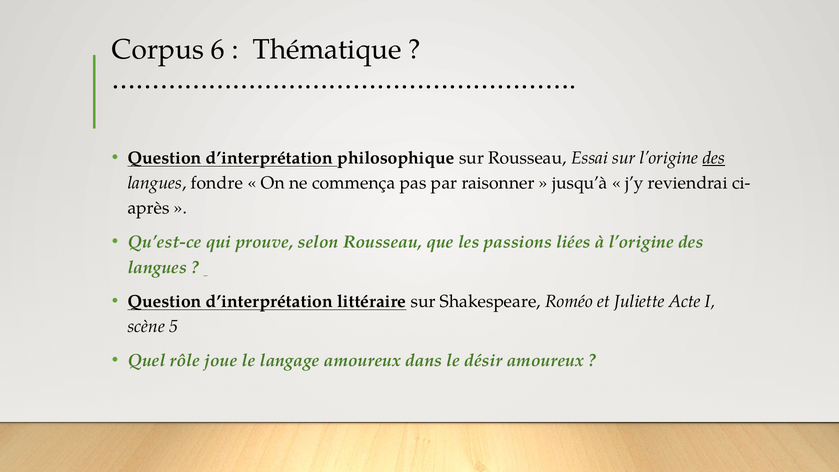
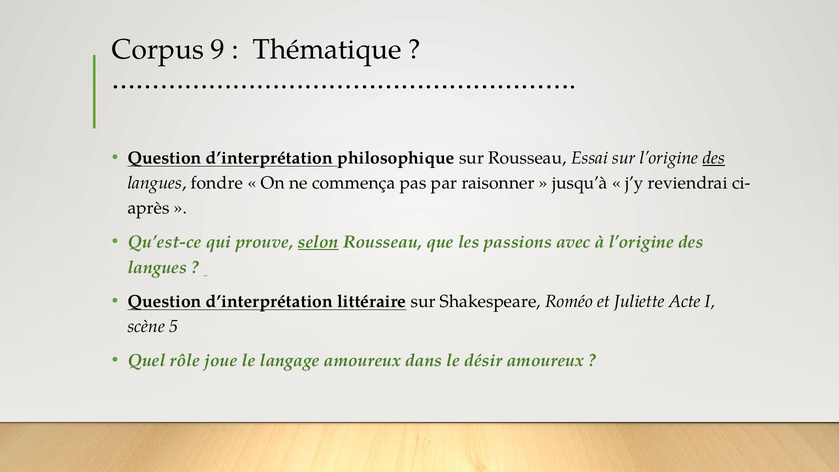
6: 6 -> 9
selon underline: none -> present
liées: liées -> avec
